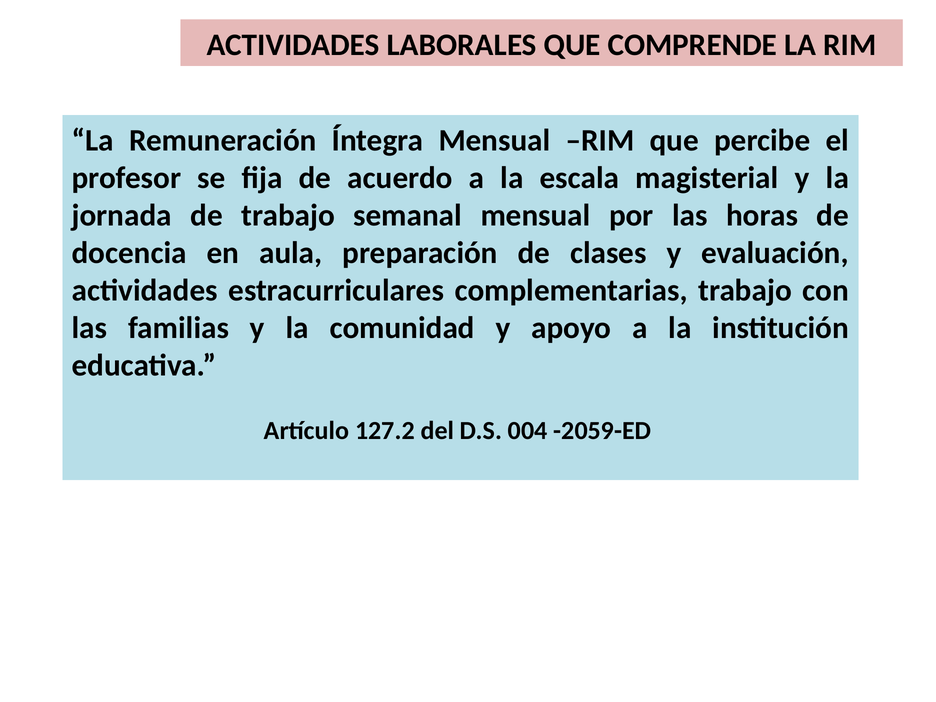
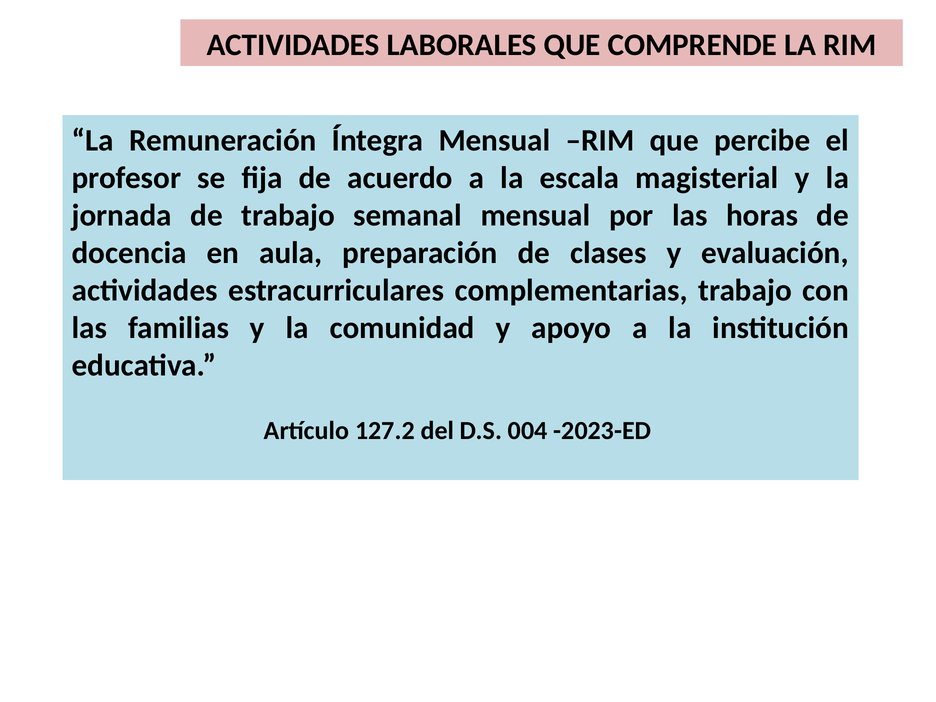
-2059-ED: -2059-ED -> -2023-ED
